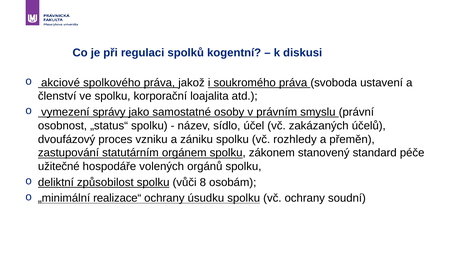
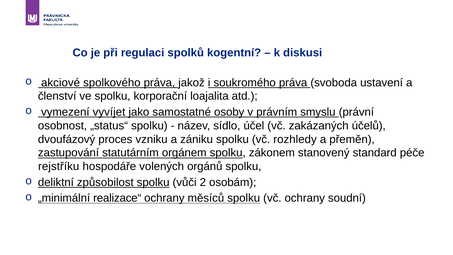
správy: správy -> vyvíjet
užitečné: užitečné -> rejstříku
8: 8 -> 2
úsudku: úsudku -> měsíců
